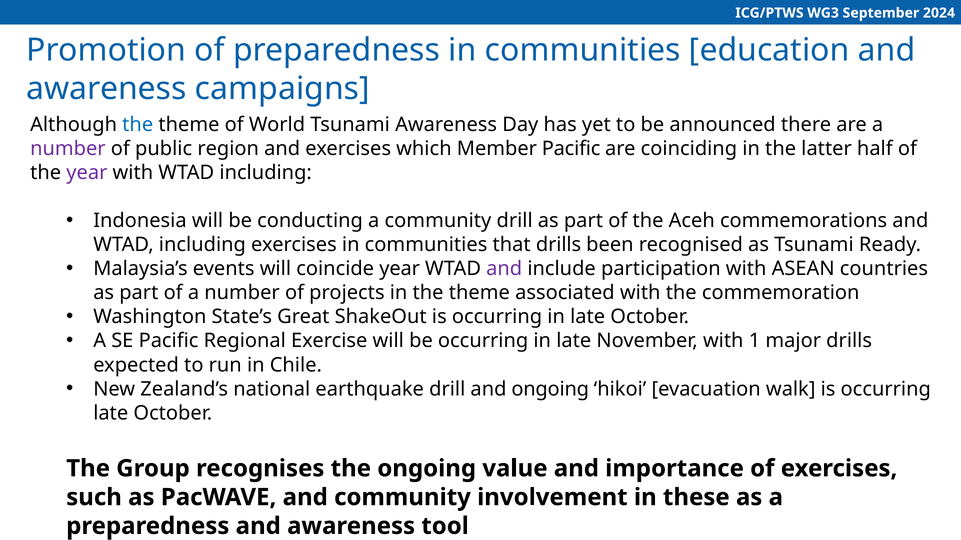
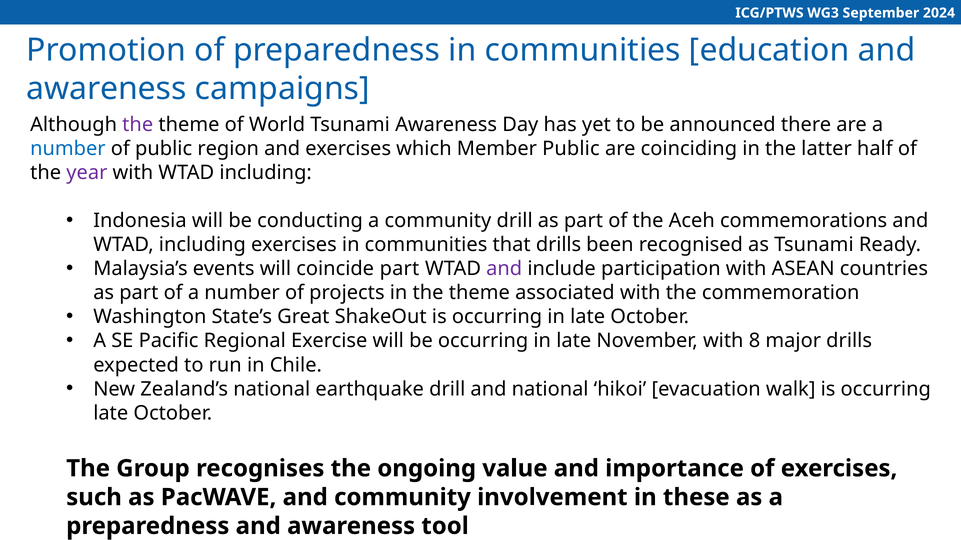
the at (138, 125) colour: blue -> purple
number at (68, 149) colour: purple -> blue
Member Pacific: Pacific -> Public
coincide year: year -> part
1: 1 -> 8
and ongoing: ongoing -> national
